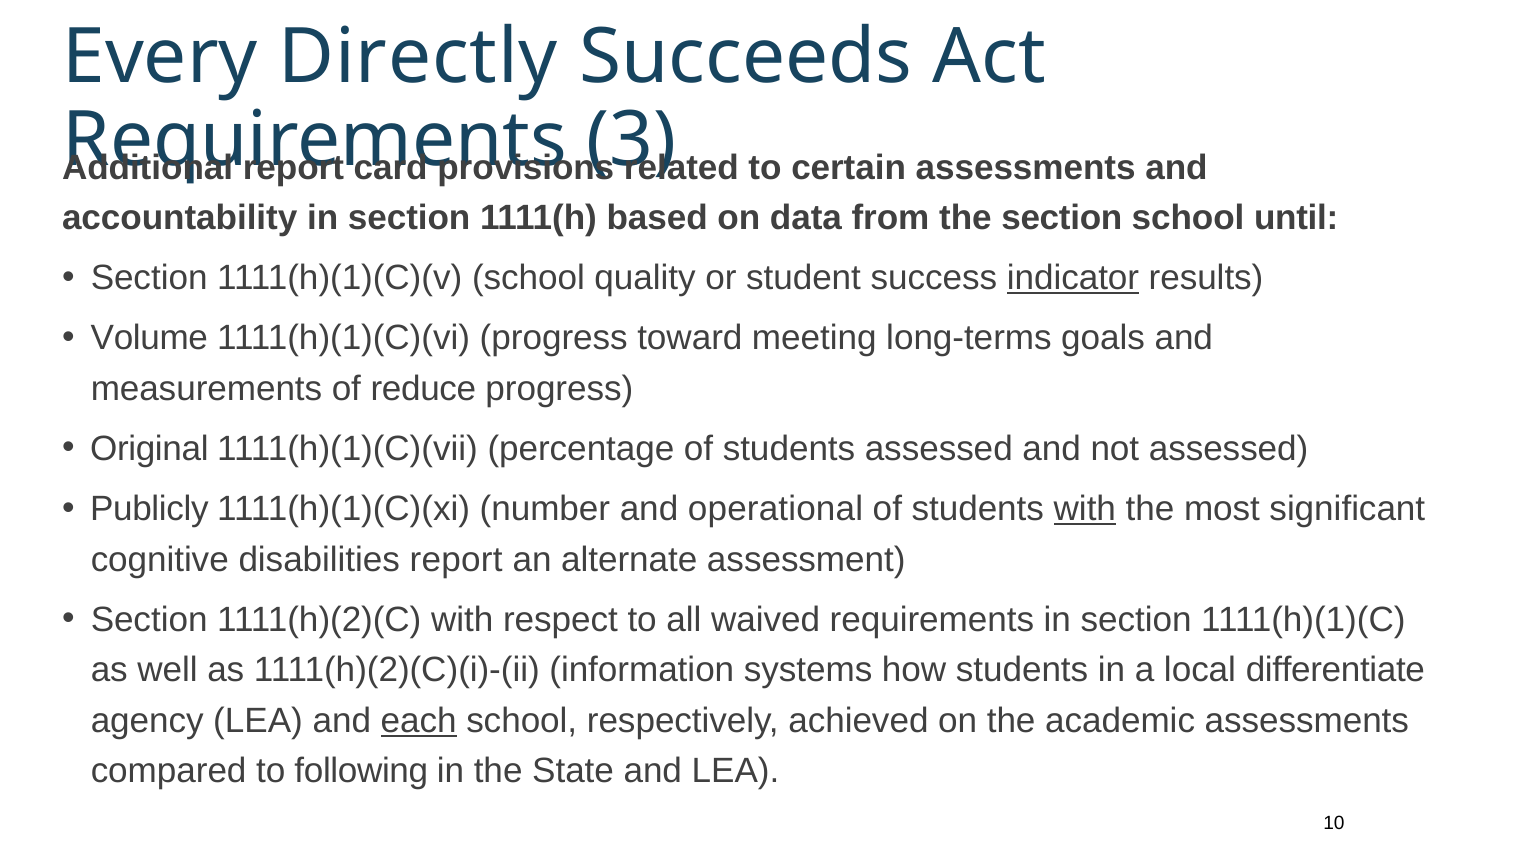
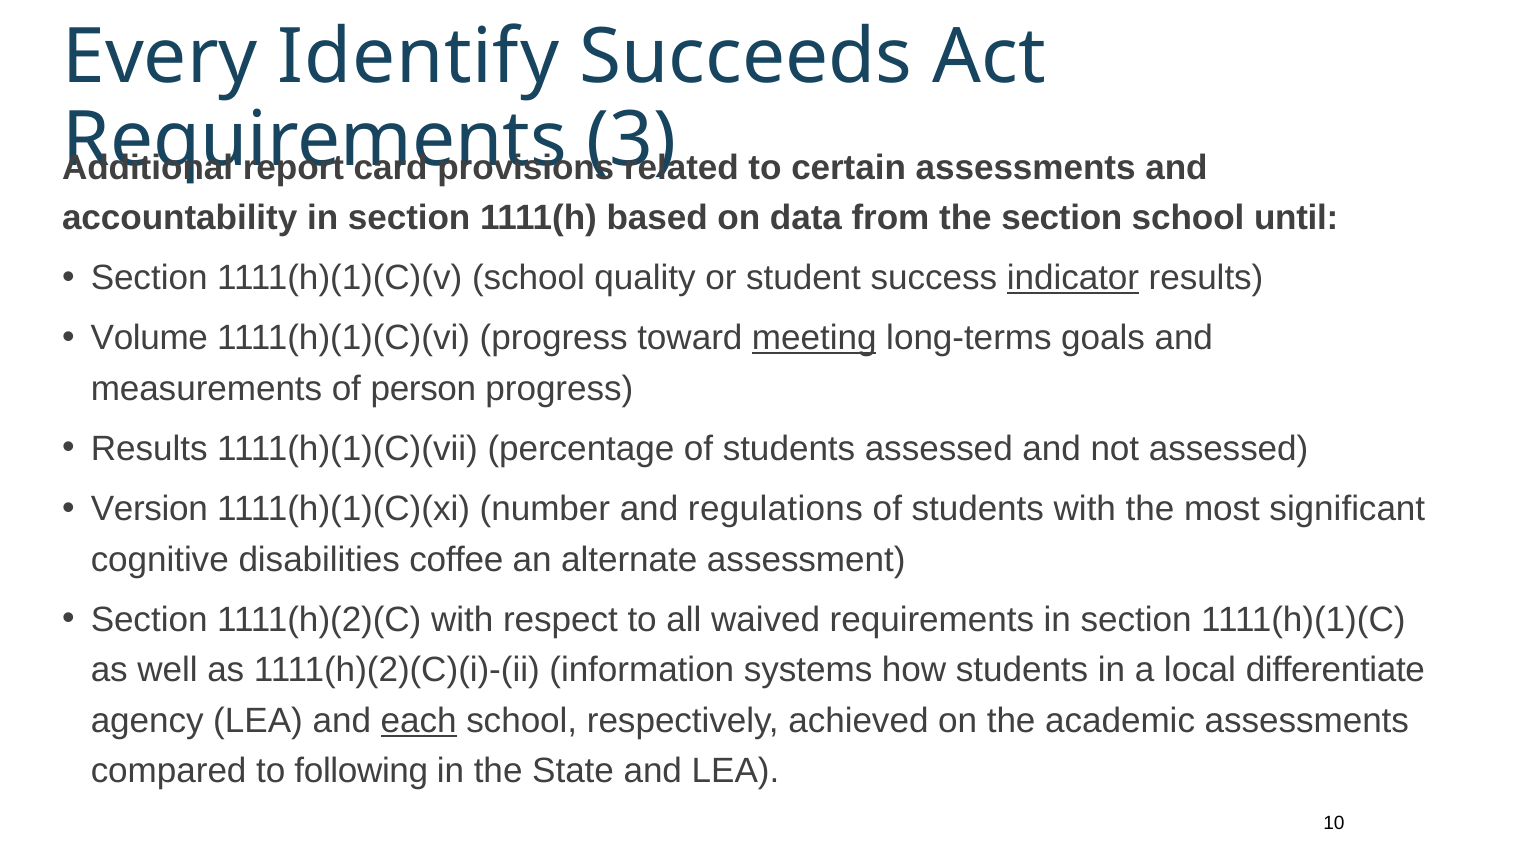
Directly: Directly -> Identify
meeting underline: none -> present
reduce: reduce -> person
Original at (149, 449): Original -> Results
Publicly: Publicly -> Version
operational: operational -> regulations
with at (1085, 509) underline: present -> none
disabilities report: report -> coffee
